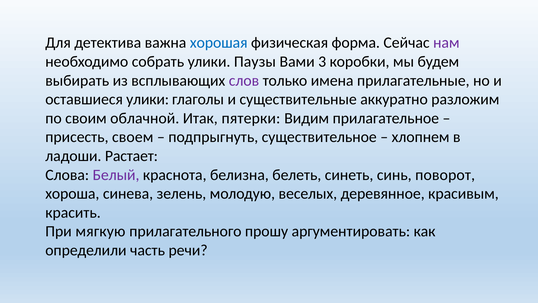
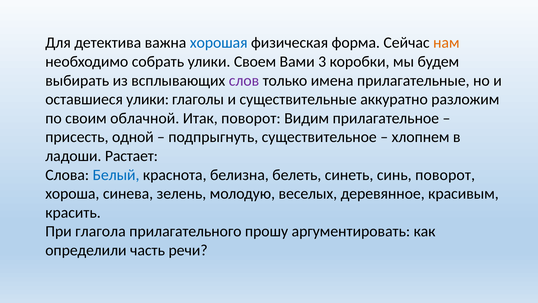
нам colour: purple -> orange
Паузы: Паузы -> Своем
Итак пятерки: пятерки -> поворот
своем: своем -> одной
Белый colour: purple -> blue
мягкую: мягкую -> глагола
